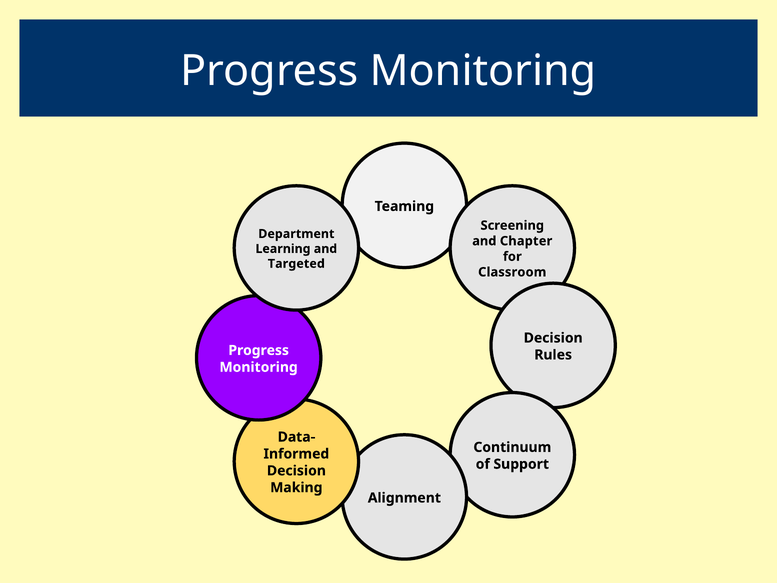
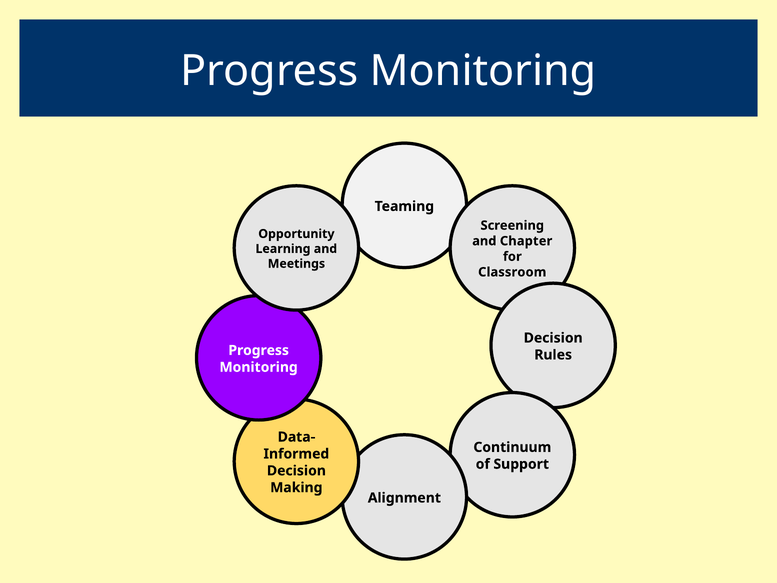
Department: Department -> Opportunity
Targeted: Targeted -> Meetings
